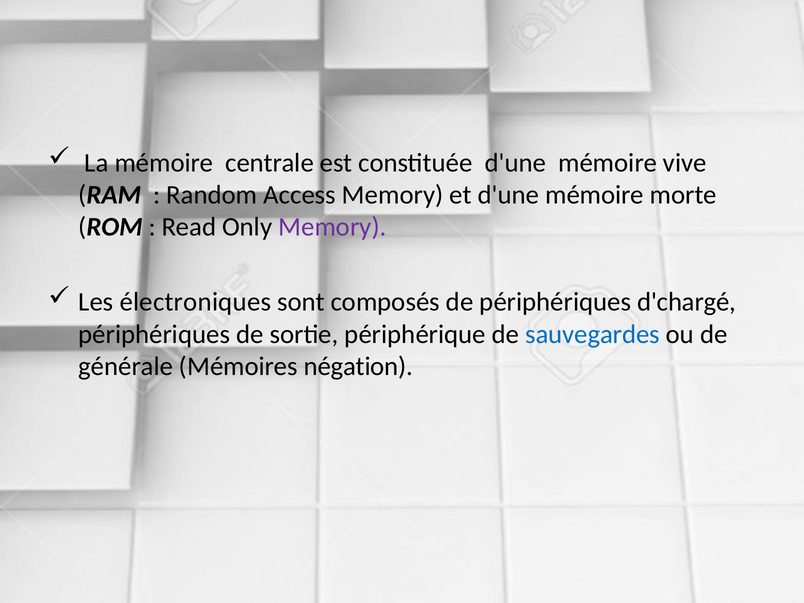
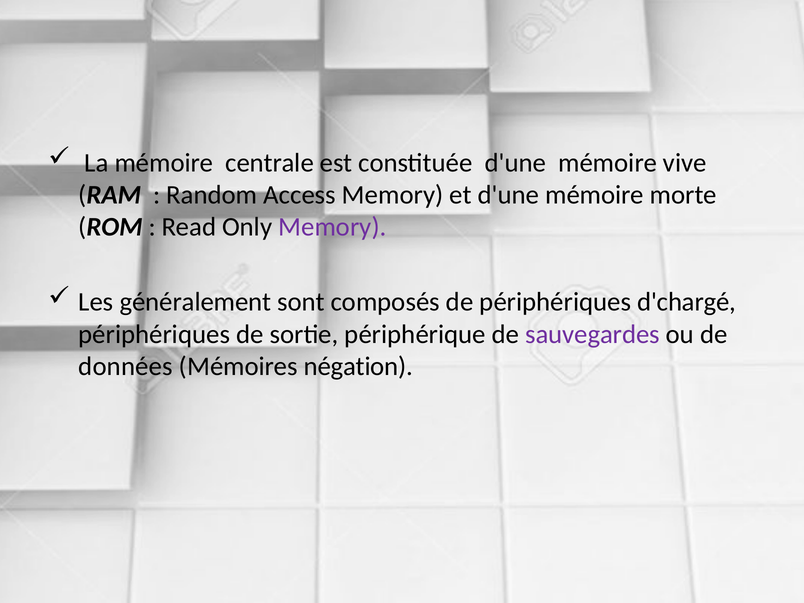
électroniques: électroniques -> généralement
sauvegardes colour: blue -> purple
générale: générale -> données
